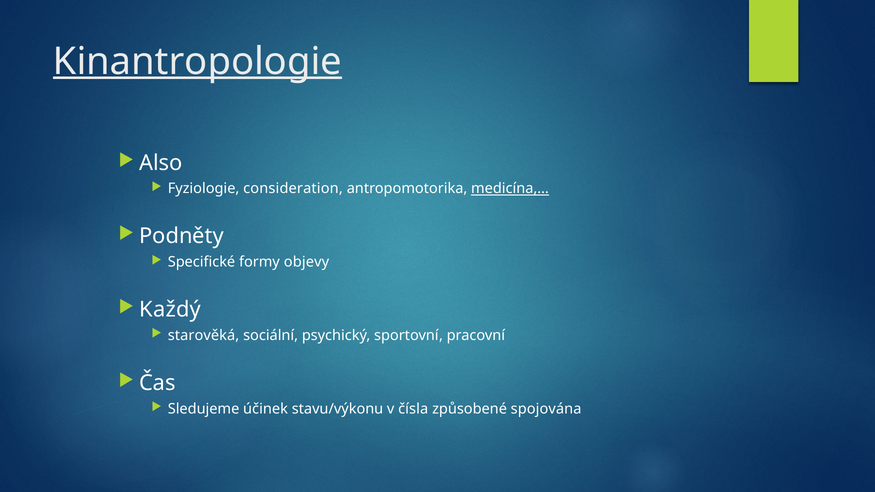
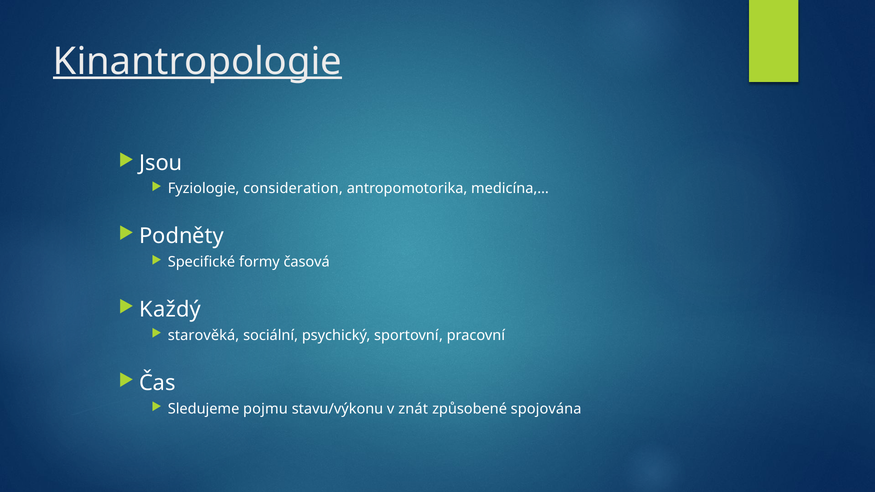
Also: Also -> Jsou
medicína,… underline: present -> none
objevy: objevy -> časová
účinek: účinek -> pojmu
čísla: čísla -> znát
